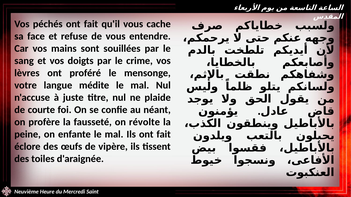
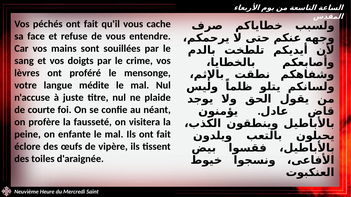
révolte: révolte -> visitera
